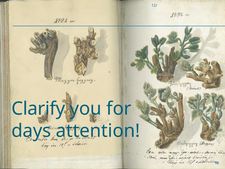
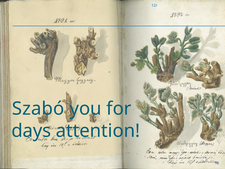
Clarify: Clarify -> Szabó
